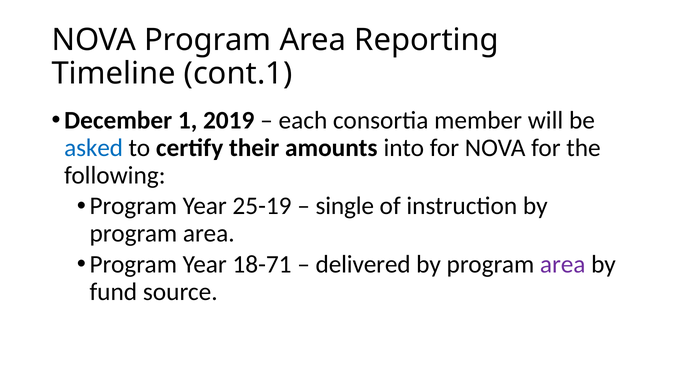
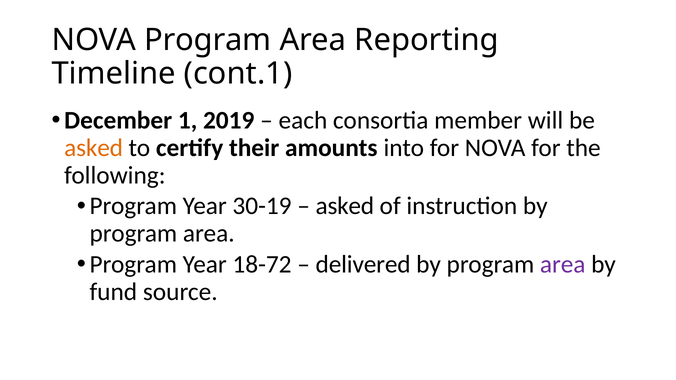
asked at (94, 148) colour: blue -> orange
25-19: 25-19 -> 30-19
single at (345, 206): single -> asked
18-71: 18-71 -> 18-72
